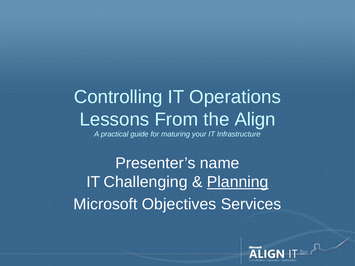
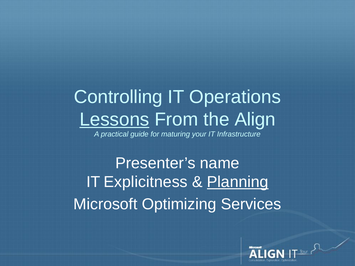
Lessons underline: none -> present
Challenging: Challenging -> Explicitness
Objectives: Objectives -> Optimizing
